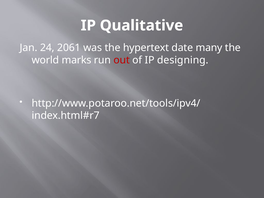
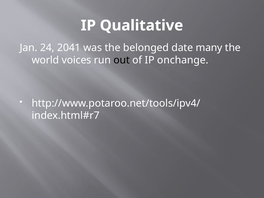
2061: 2061 -> 2041
hypertext: hypertext -> belonged
marks: marks -> voices
out colour: red -> black
designing: designing -> onchange
